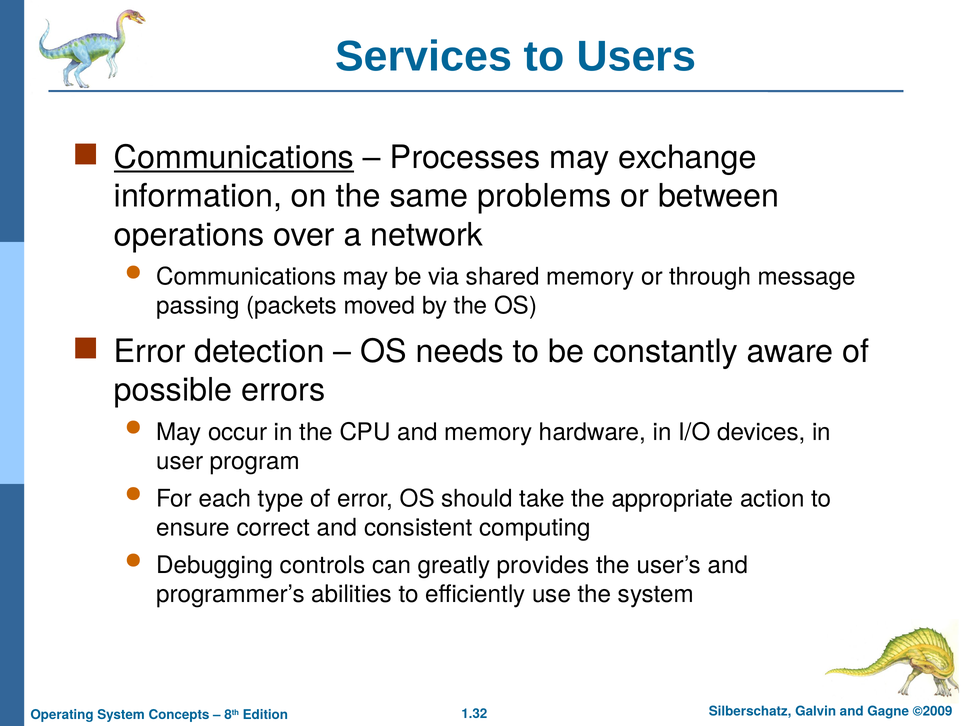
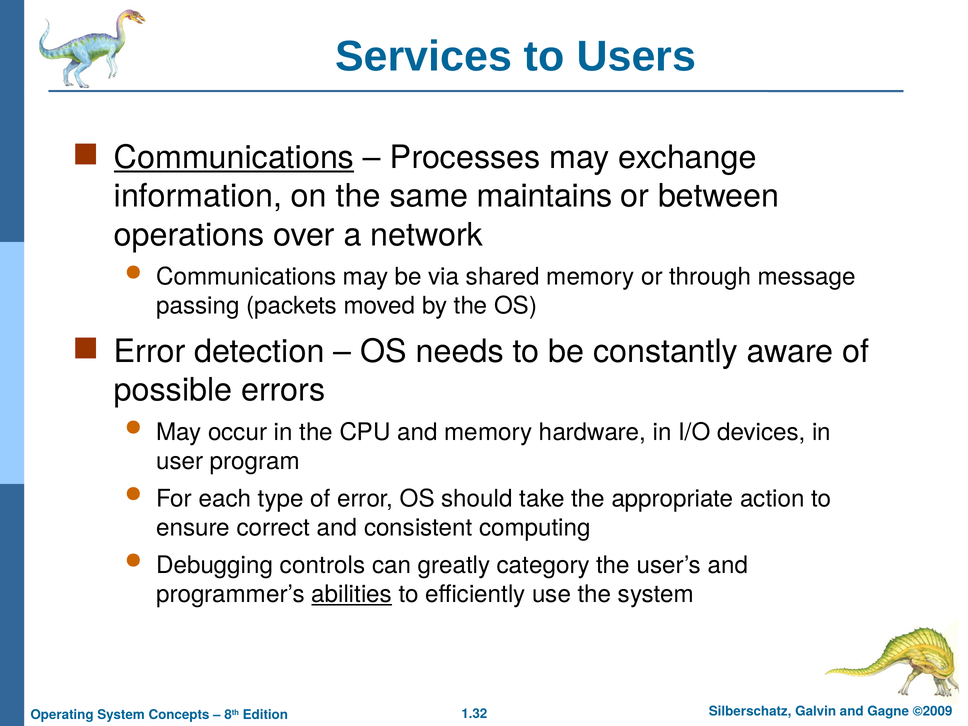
problems: problems -> maintains
provides: provides -> category
abilities underline: none -> present
